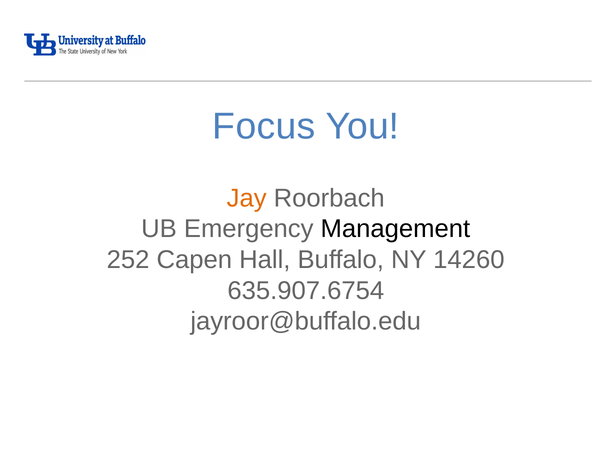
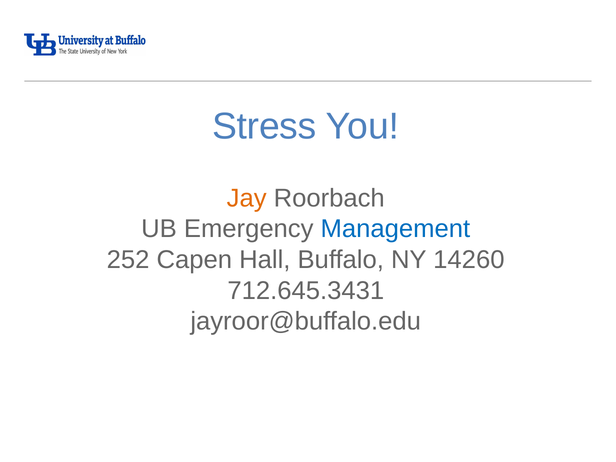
Focus: Focus -> Stress
Management colour: black -> blue
635.907.6754: 635.907.6754 -> 712.645.3431
